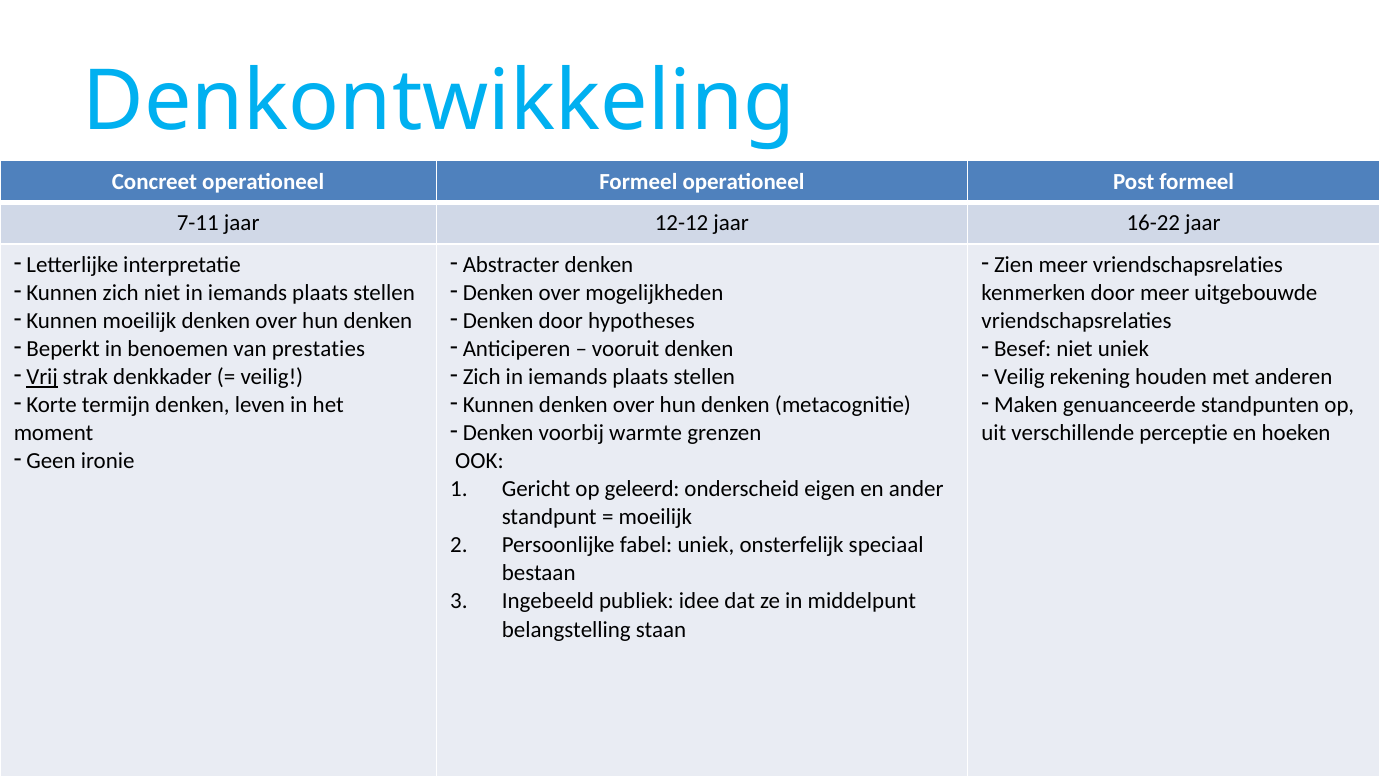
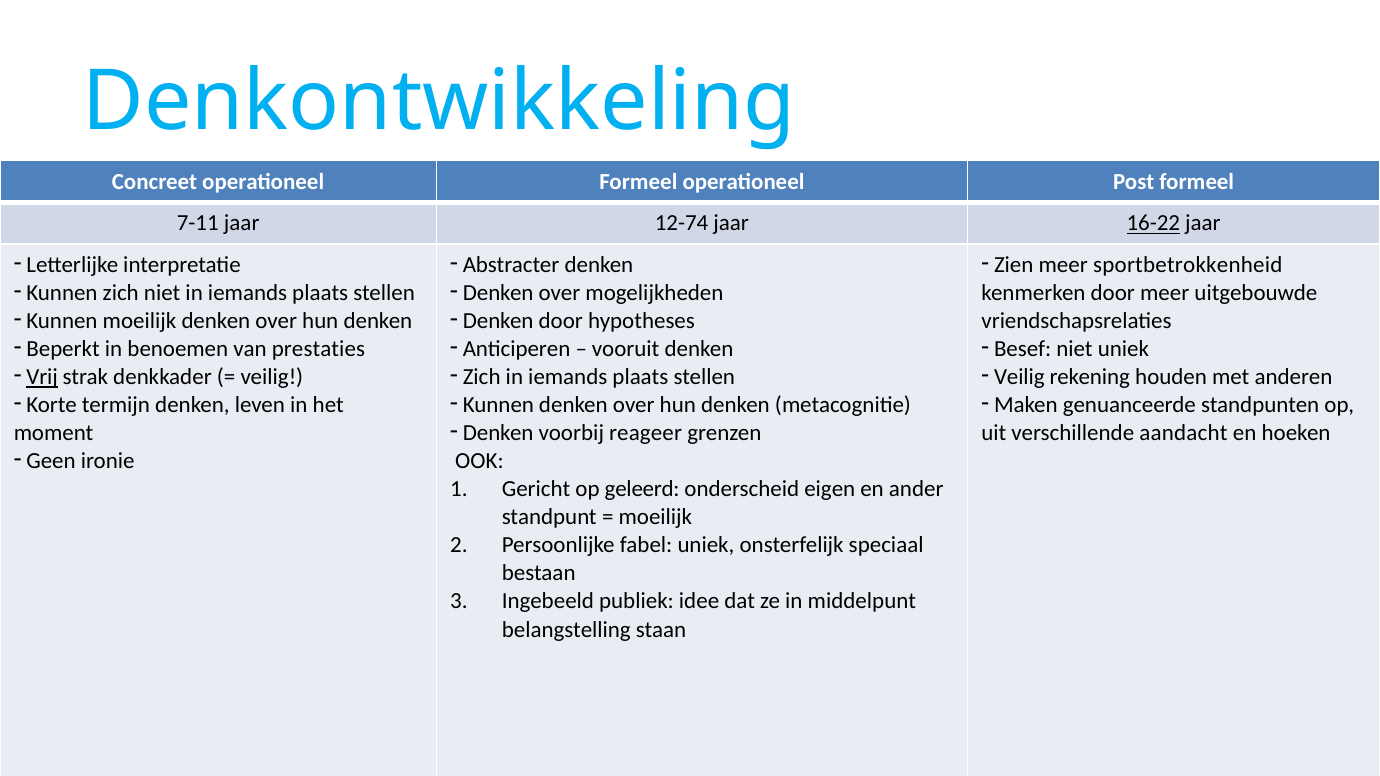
12-12: 12-12 -> 12-74
16-22 underline: none -> present
meer vriendschapsrelaties: vriendschapsrelaties -> sportbetrokkenheid
warmte: warmte -> reageer
perceptie: perceptie -> aandacht
